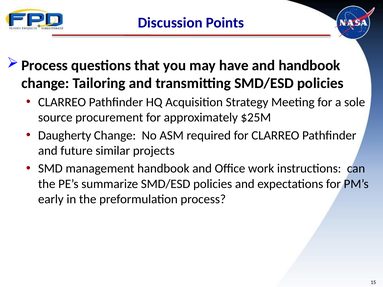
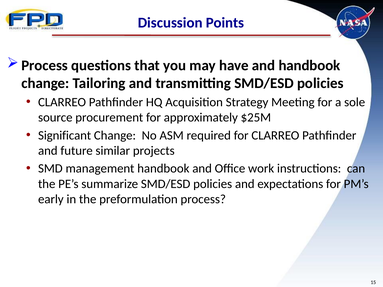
Daugherty: Daugherty -> Significant
